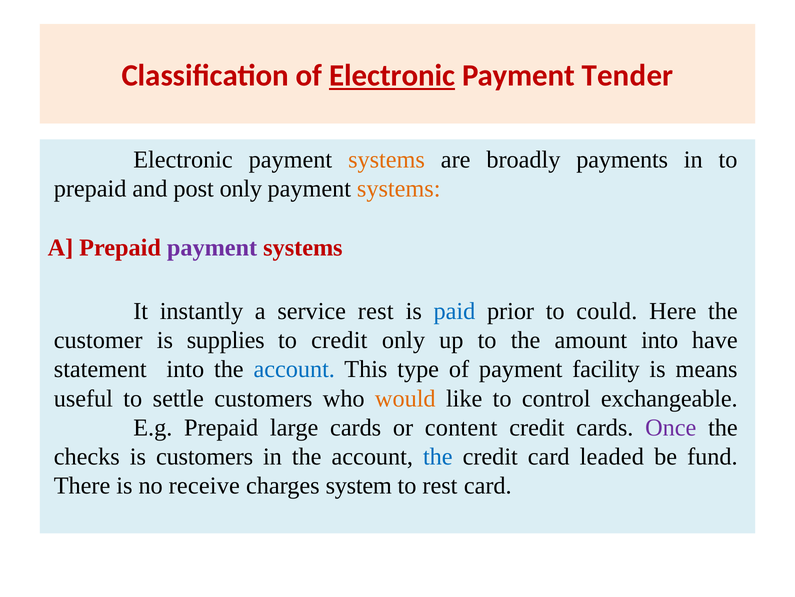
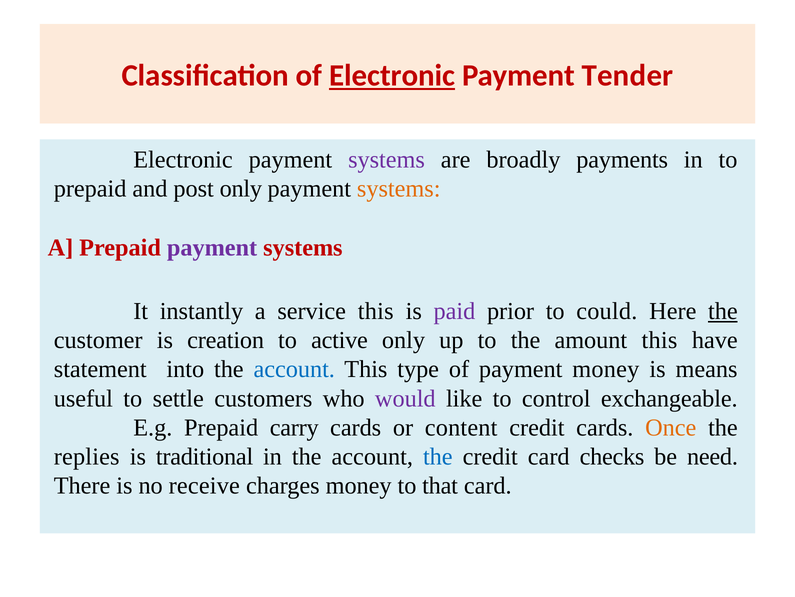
systems at (387, 159) colour: orange -> purple
service rest: rest -> this
paid colour: blue -> purple
the at (723, 311) underline: none -> present
supplies: supplies -> creation
to credit: credit -> active
amount into: into -> this
payment facility: facility -> money
would colour: orange -> purple
large: large -> carry
Once colour: purple -> orange
checks: checks -> replies
is customers: customers -> traditional
leaded: leaded -> checks
fund: fund -> need
charges system: system -> money
to rest: rest -> that
